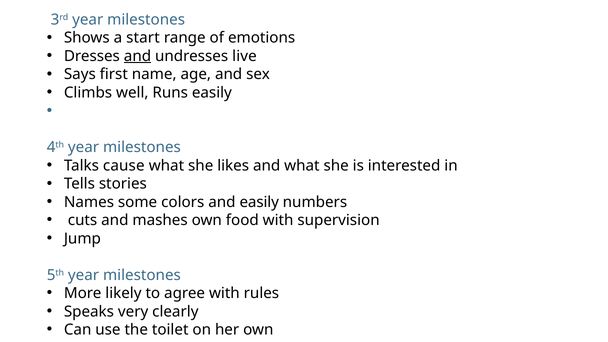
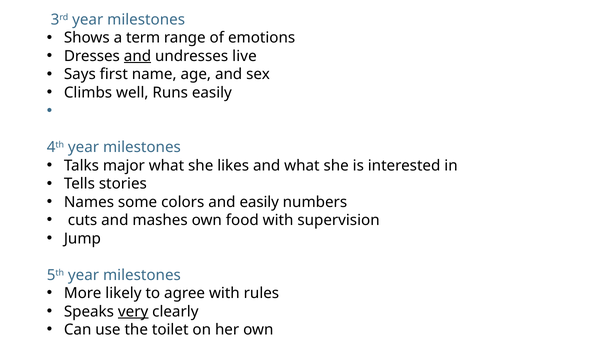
start: start -> term
cause: cause -> major
very underline: none -> present
